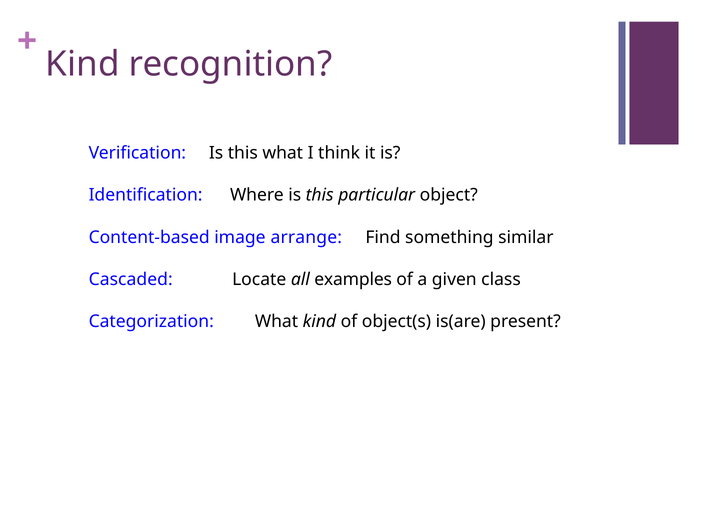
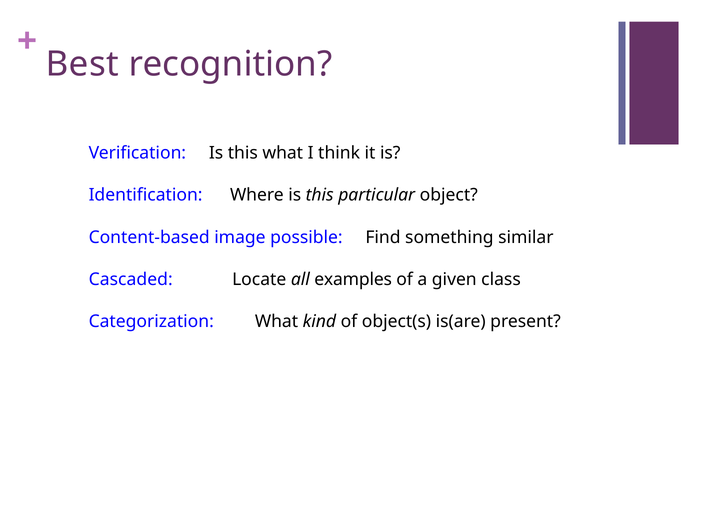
Kind at (82, 64): Kind -> Best
arrange: arrange -> possible
